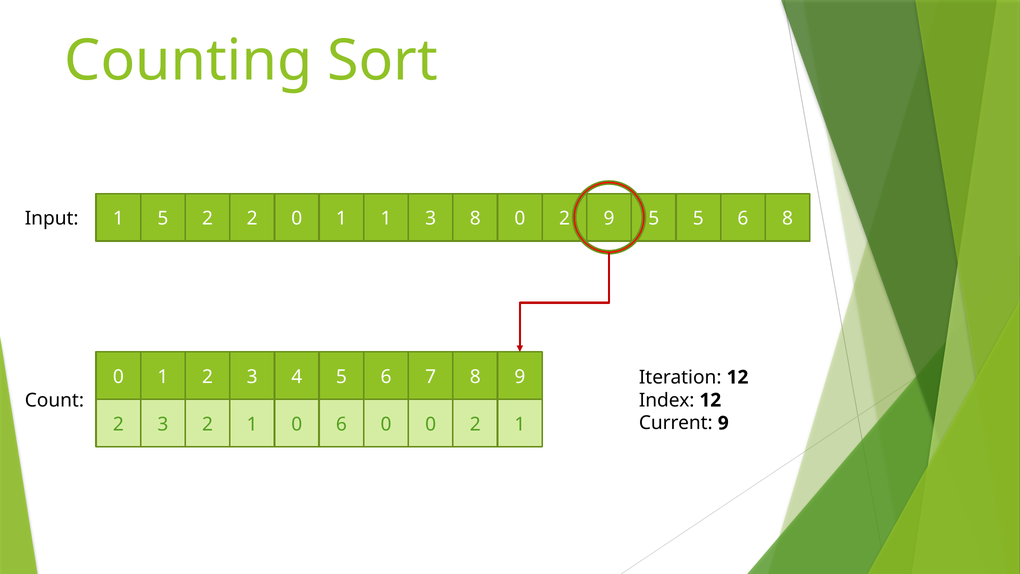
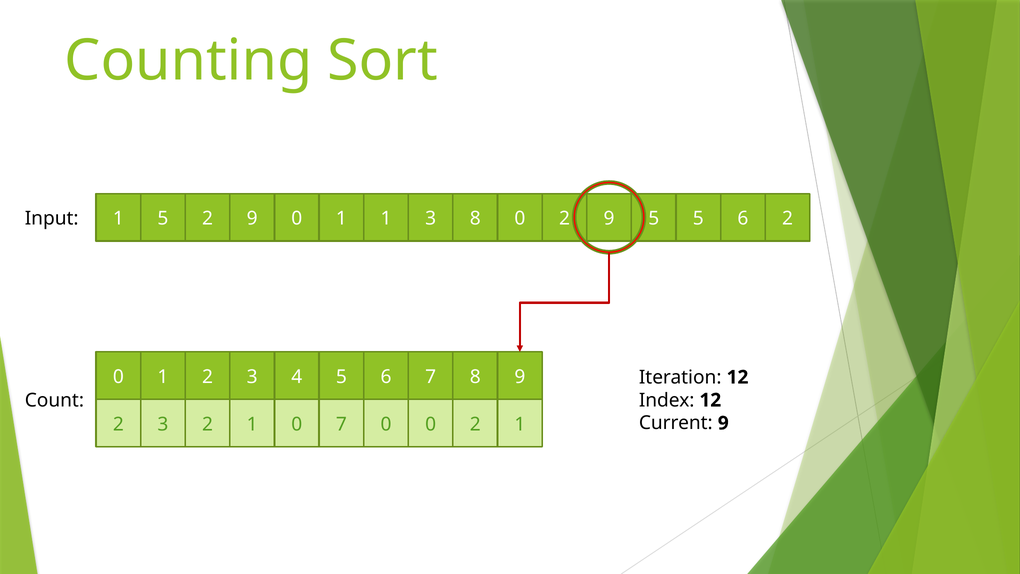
5 2 2: 2 -> 9
6 8: 8 -> 2
0 6: 6 -> 7
